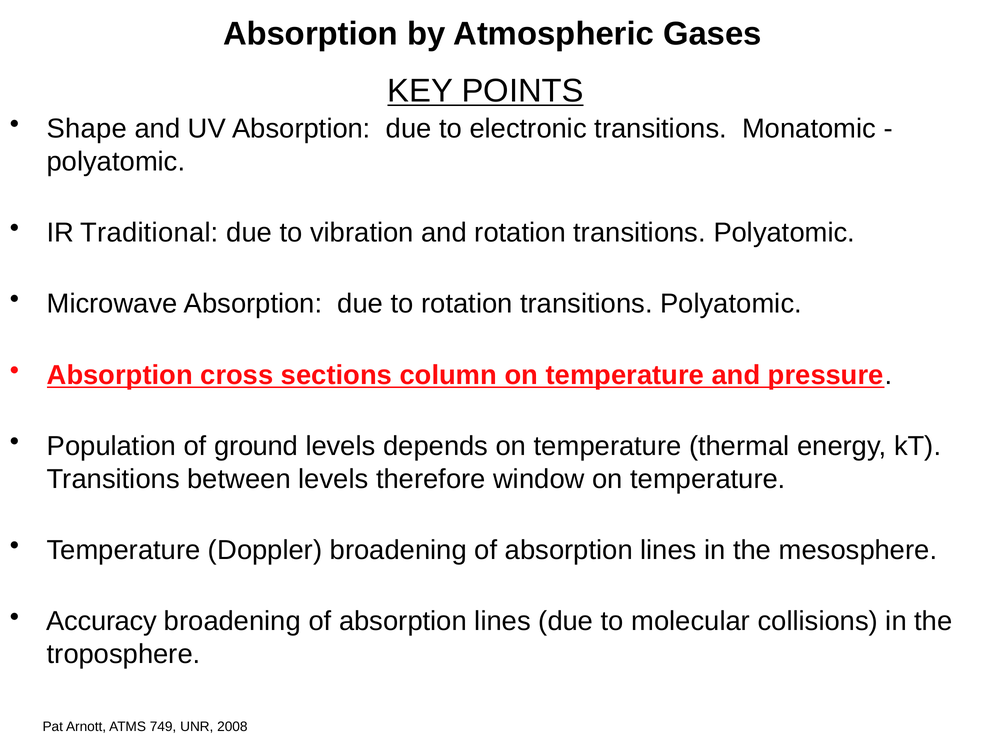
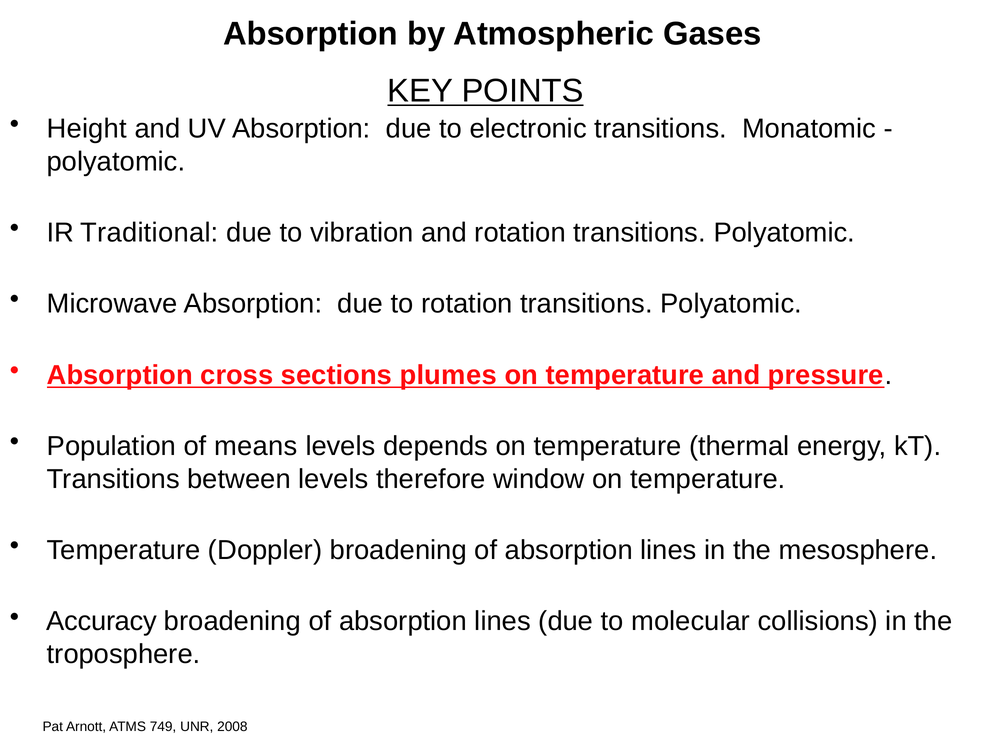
Shape: Shape -> Height
column: column -> plumes
ground: ground -> means
